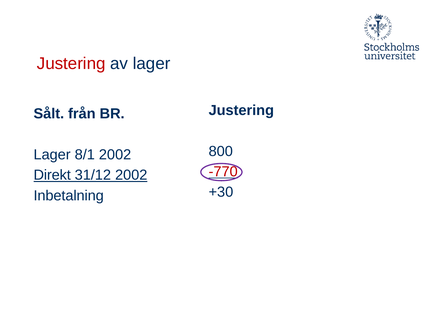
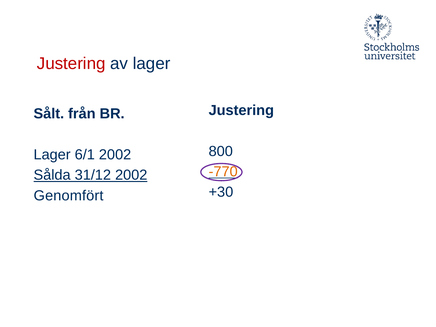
8/1: 8/1 -> 6/1
-770 colour: red -> orange
Direkt: Direkt -> Sålda
Inbetalning: Inbetalning -> Genomfört
